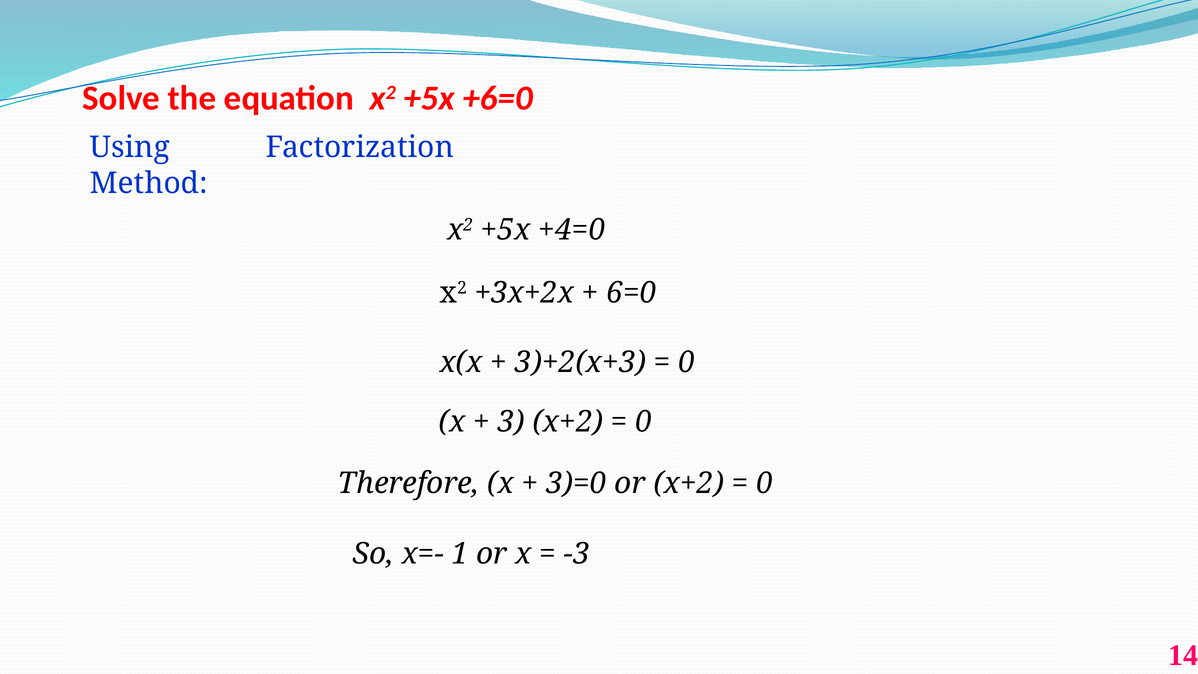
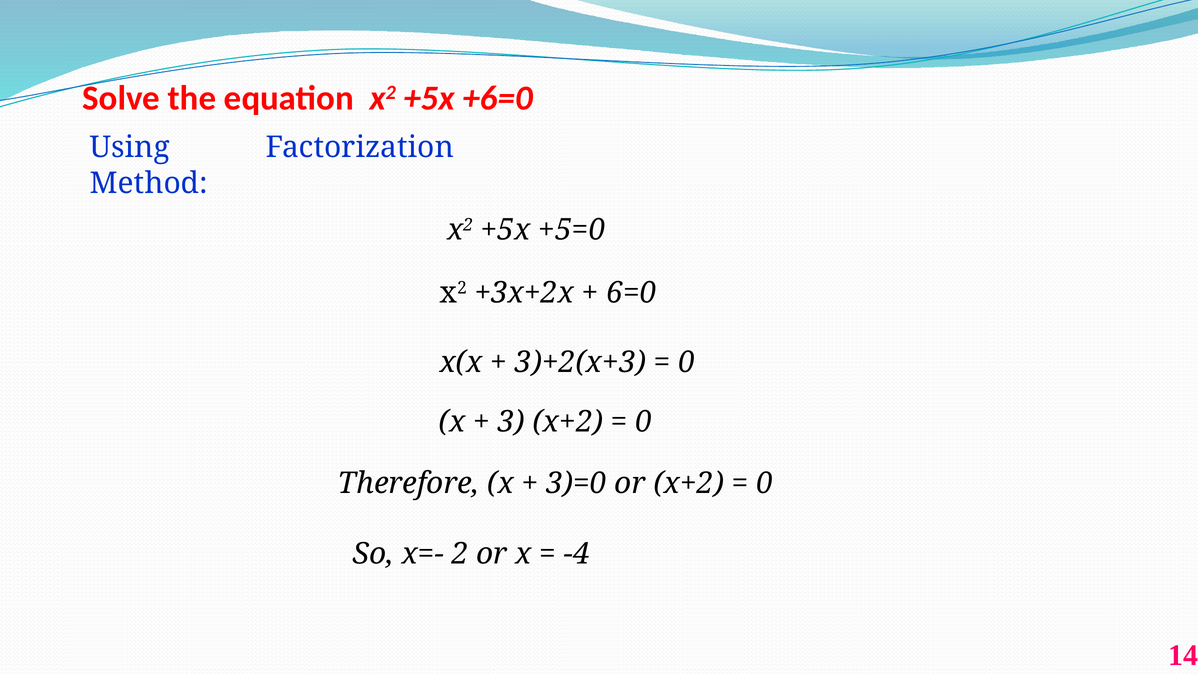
+4=0: +4=0 -> +5=0
1: 1 -> 2
-3: -3 -> -4
